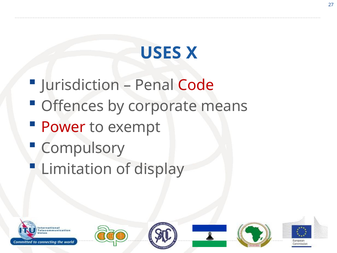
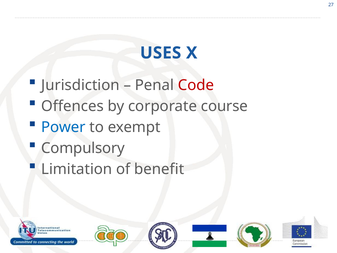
means: means -> course
Power colour: red -> blue
display: display -> benefit
